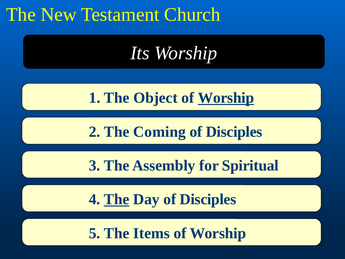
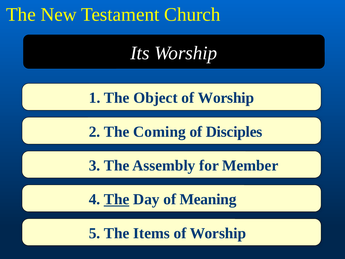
Worship at (226, 98) underline: present -> none
Spiritual: Spiritual -> Member
Day of Disciples: Disciples -> Meaning
